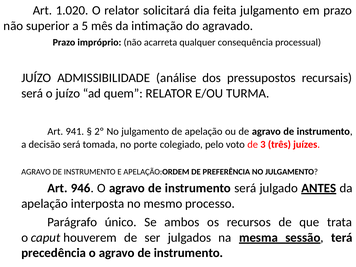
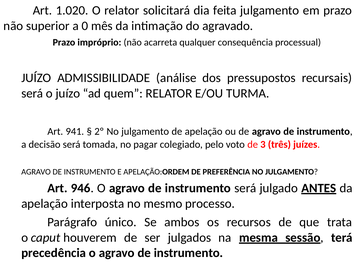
5: 5 -> 0
porte: porte -> pagar
